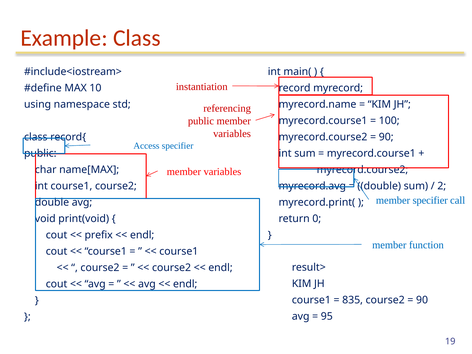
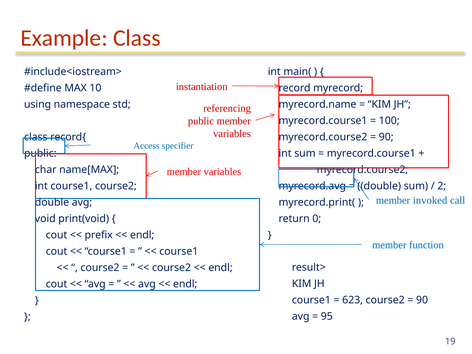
member specifier: specifier -> invoked
835: 835 -> 623
